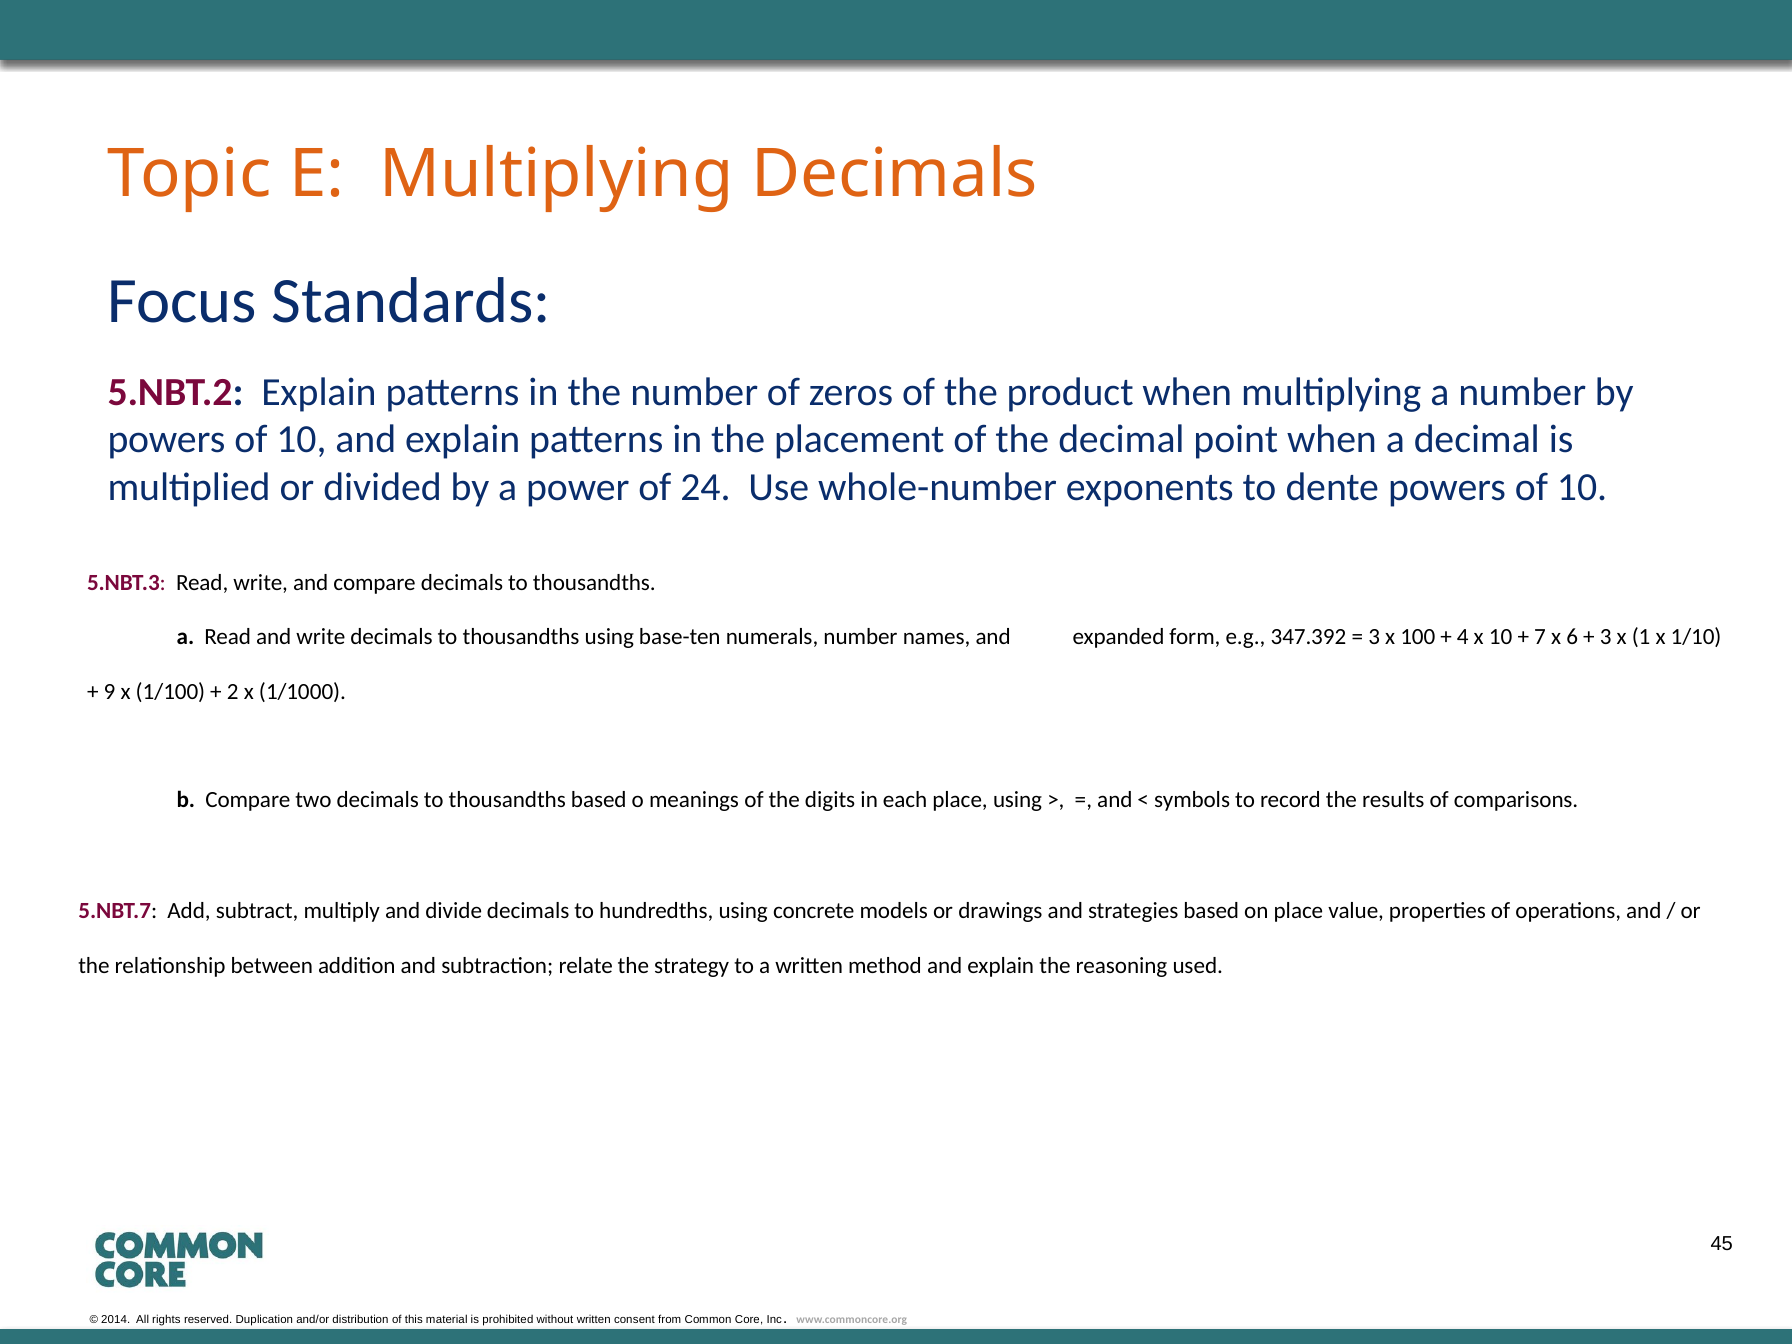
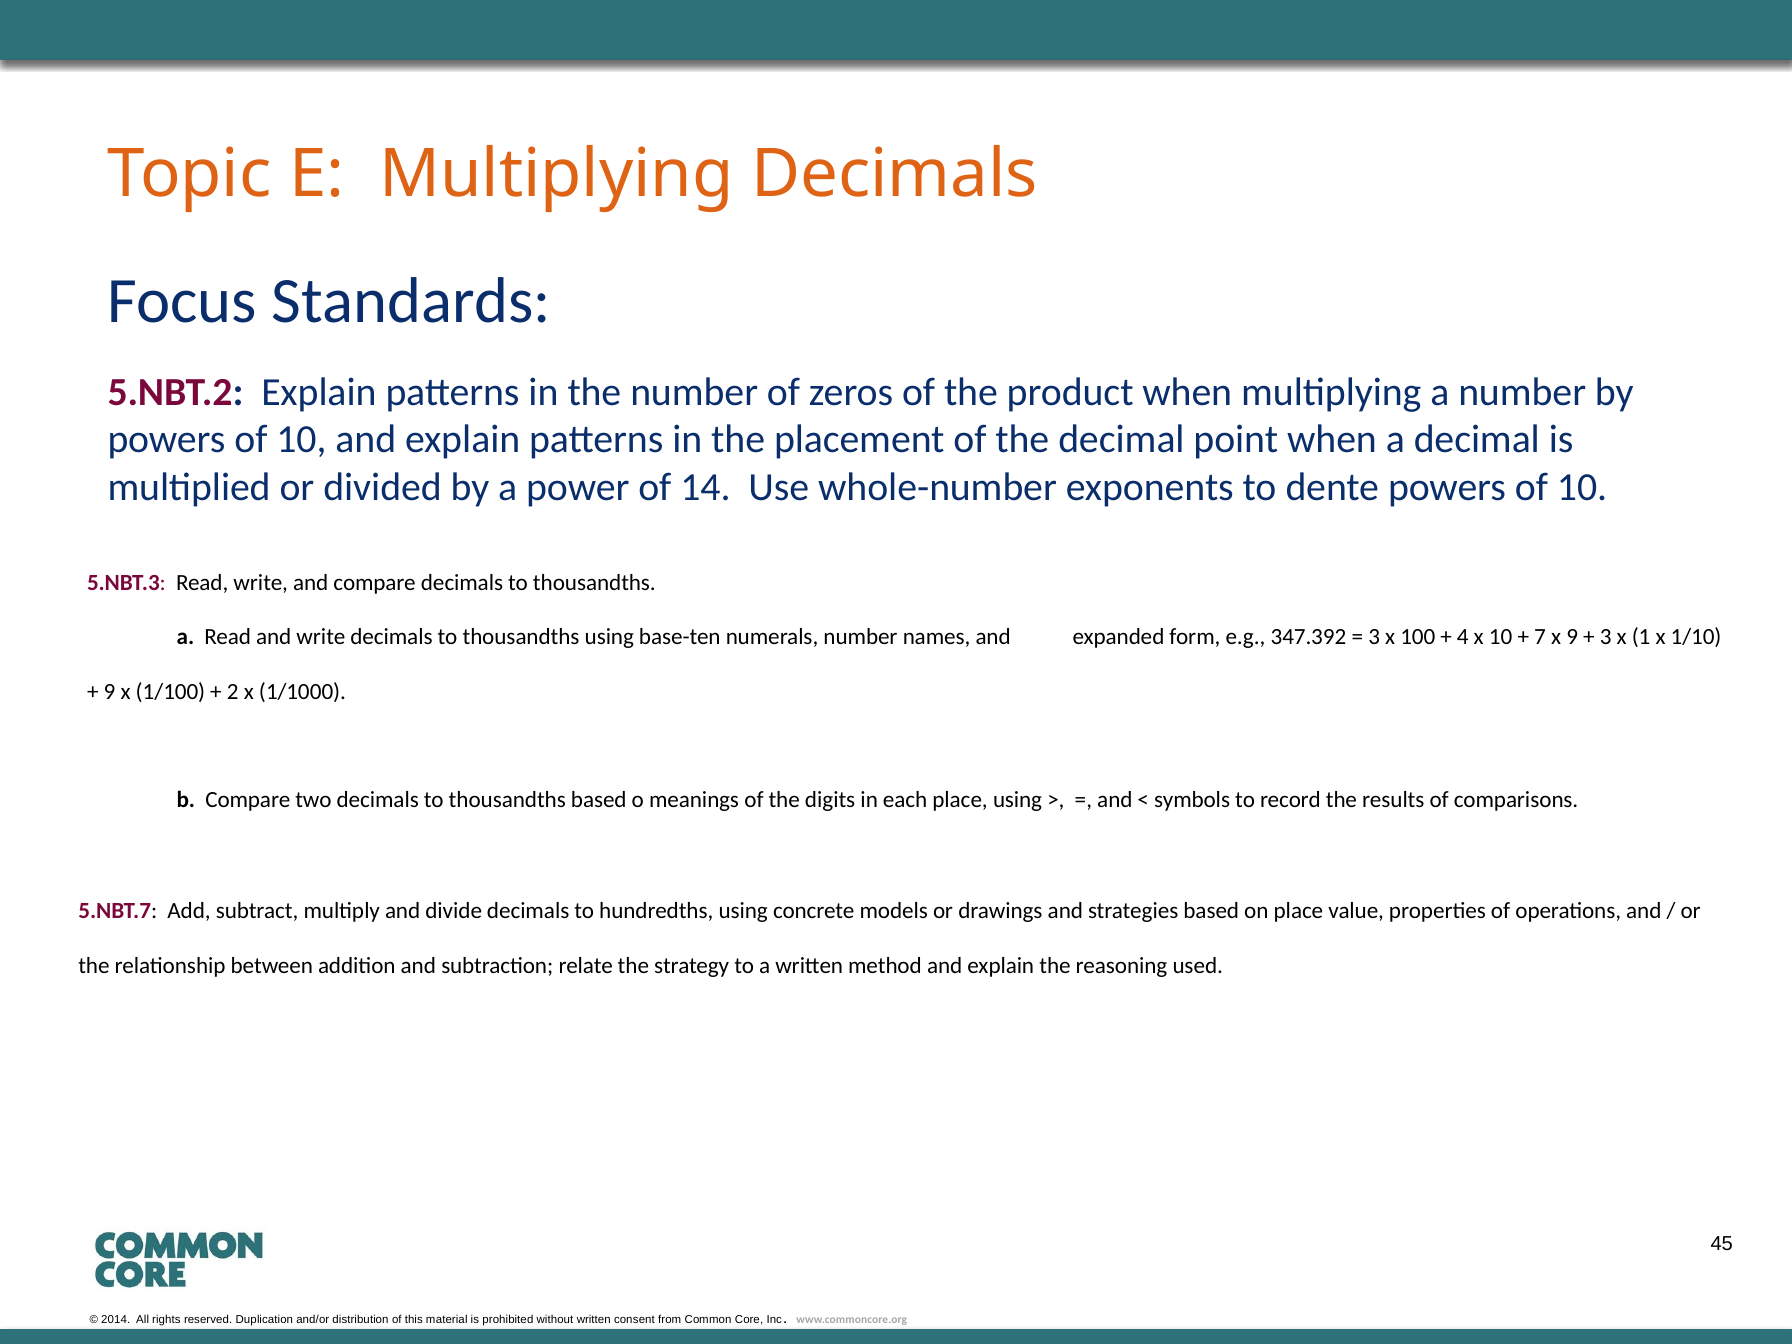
24: 24 -> 14
x 6: 6 -> 9
